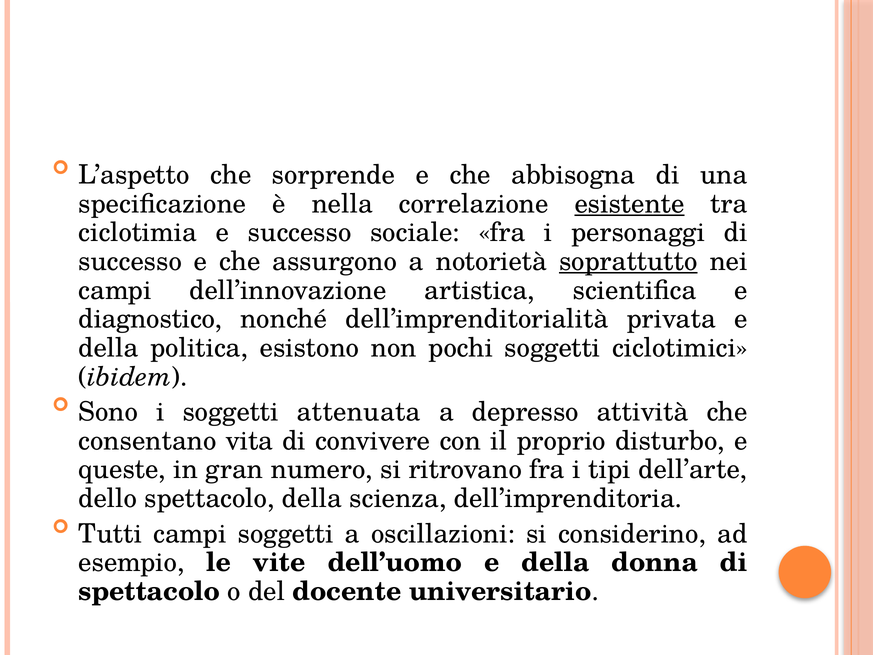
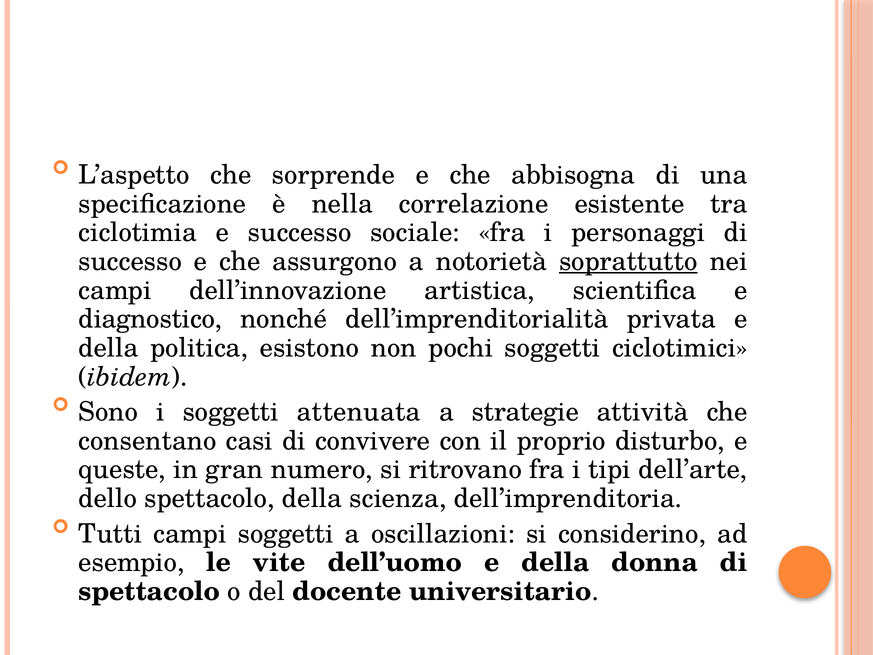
esistente underline: present -> none
depresso: depresso -> strategie
vita: vita -> casi
